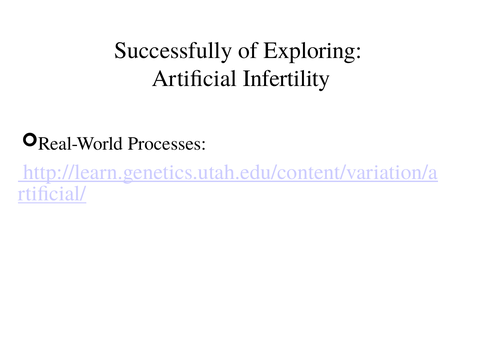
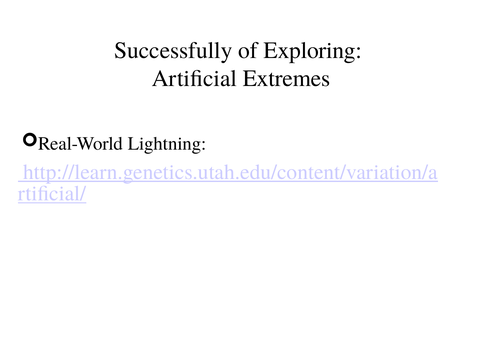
Infertility: Infertility -> Extremes
Processes: Processes -> Lightning
